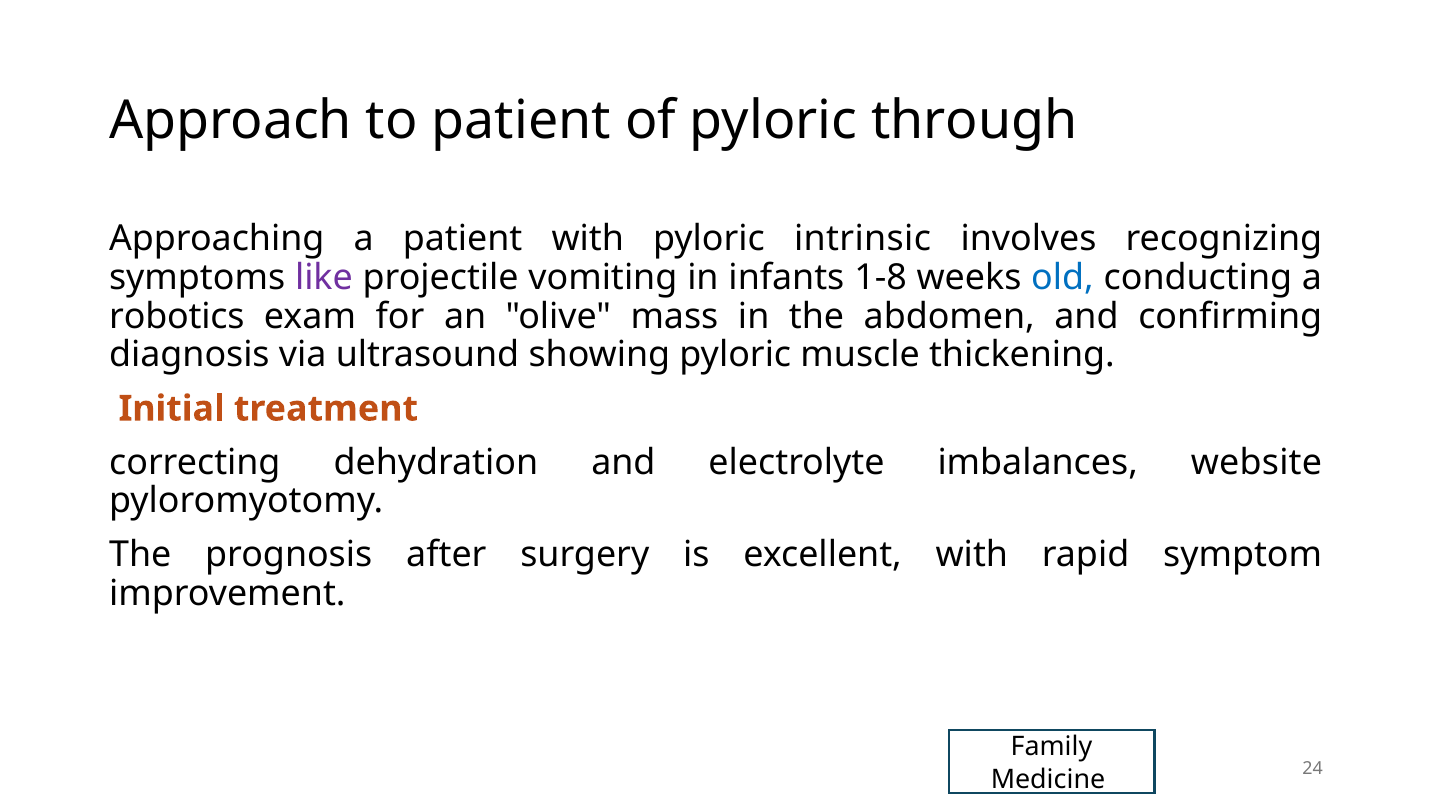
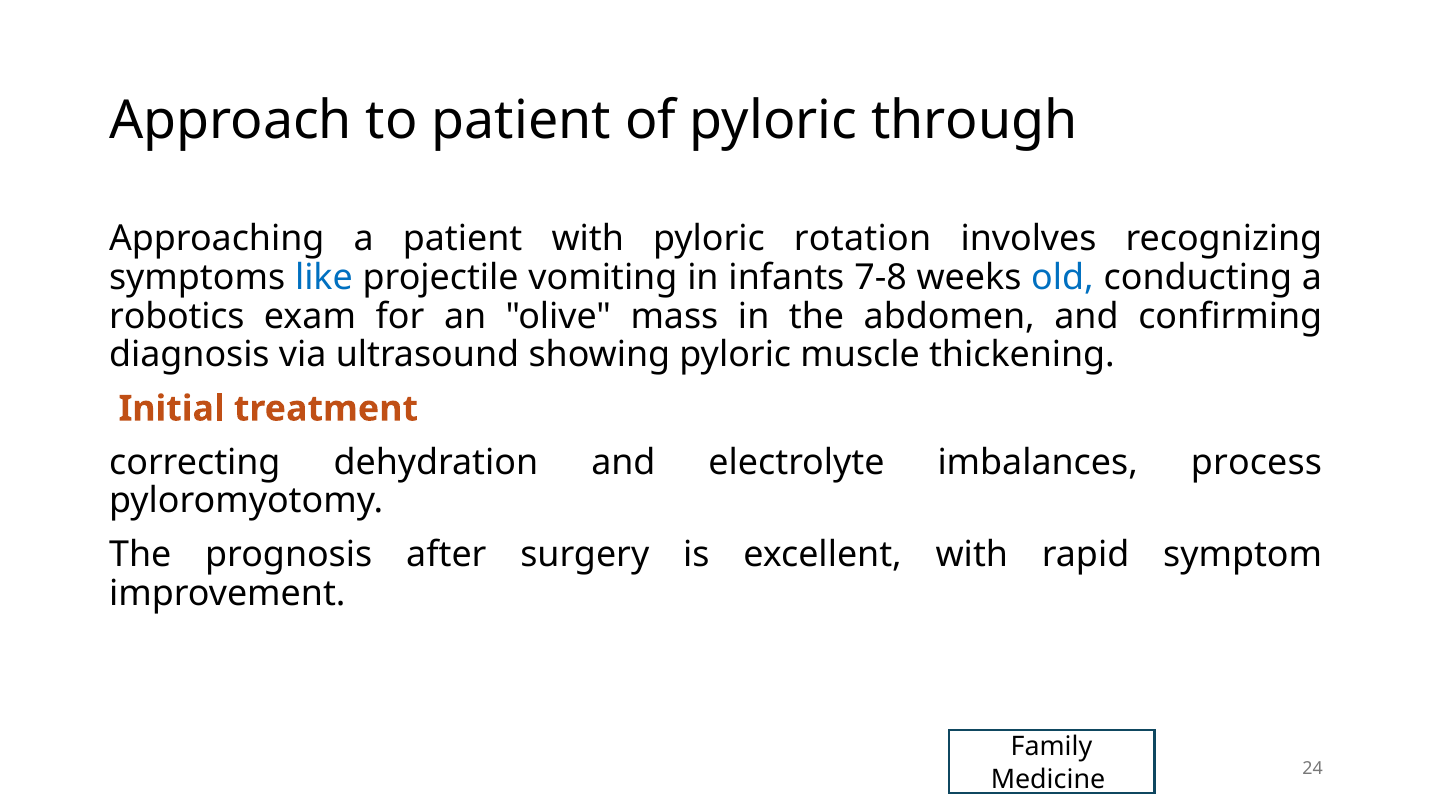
intrinsic: intrinsic -> rotation
like colour: purple -> blue
1-8: 1-8 -> 7-8
website: website -> process
